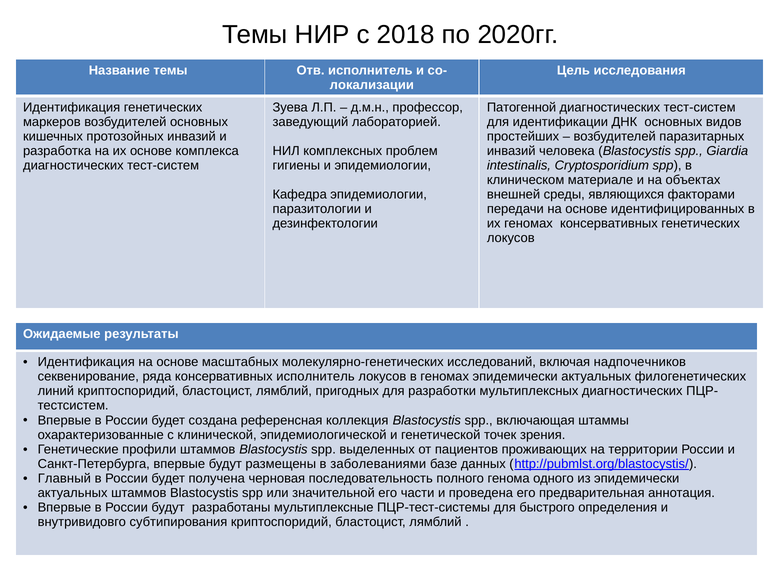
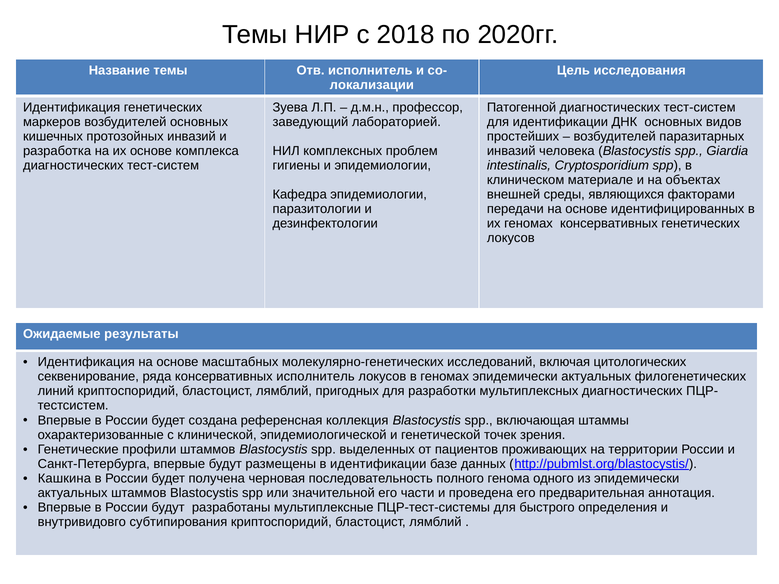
надпочечников: надпочечников -> цитологических
в заболеваниями: заболеваниями -> идентификации
Главный: Главный -> Кашкина
